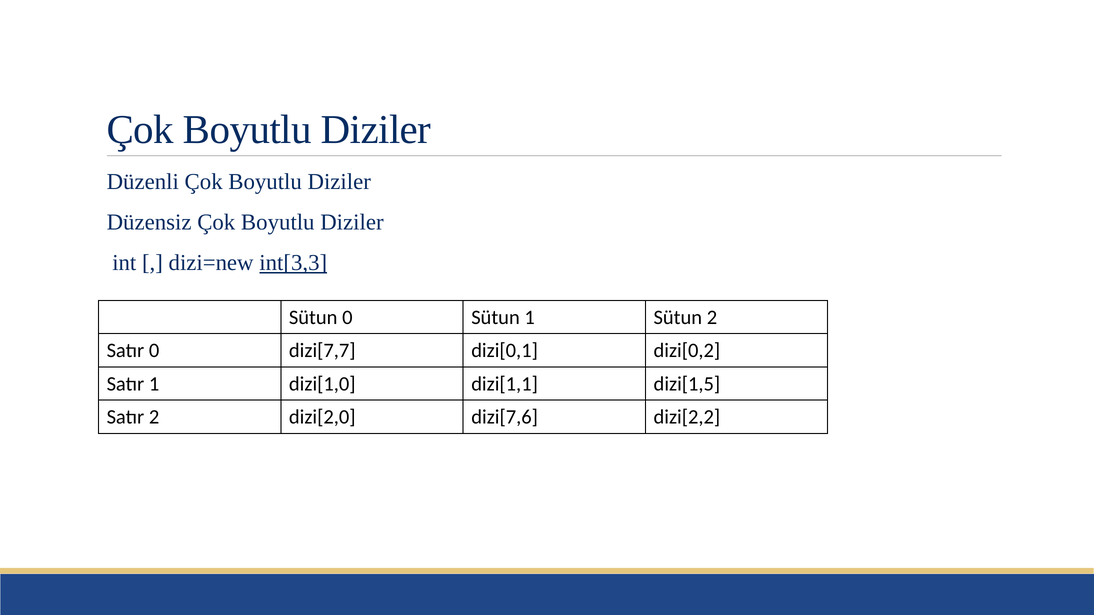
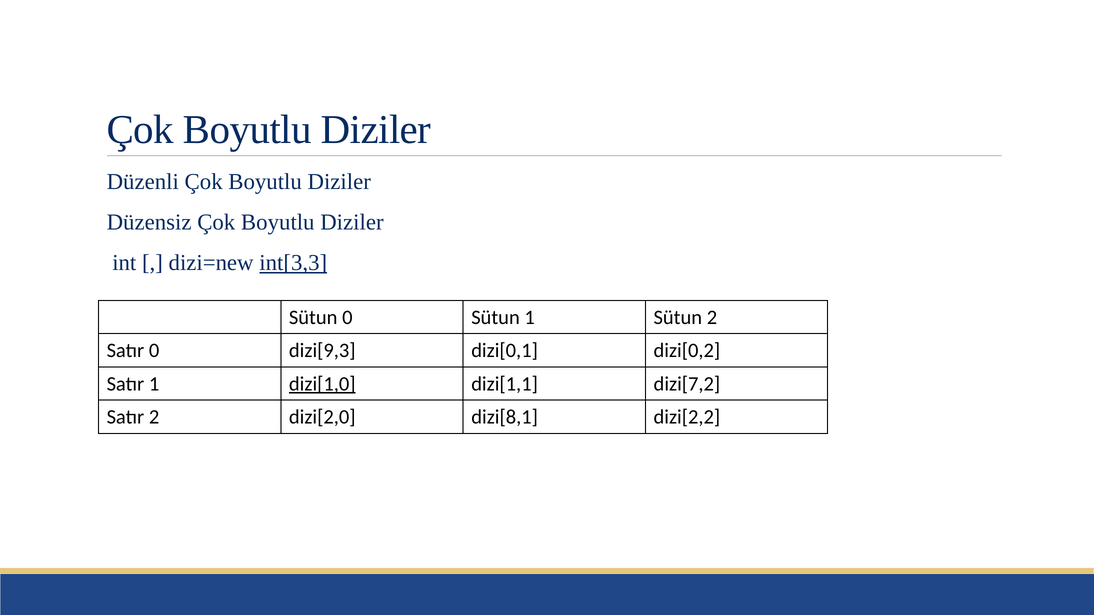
dizi[7,7: dizi[7,7 -> dizi[9,3
dizi[1,0 underline: none -> present
dizi[1,5: dizi[1,5 -> dizi[7,2
dizi[7,6: dizi[7,6 -> dizi[8,1
